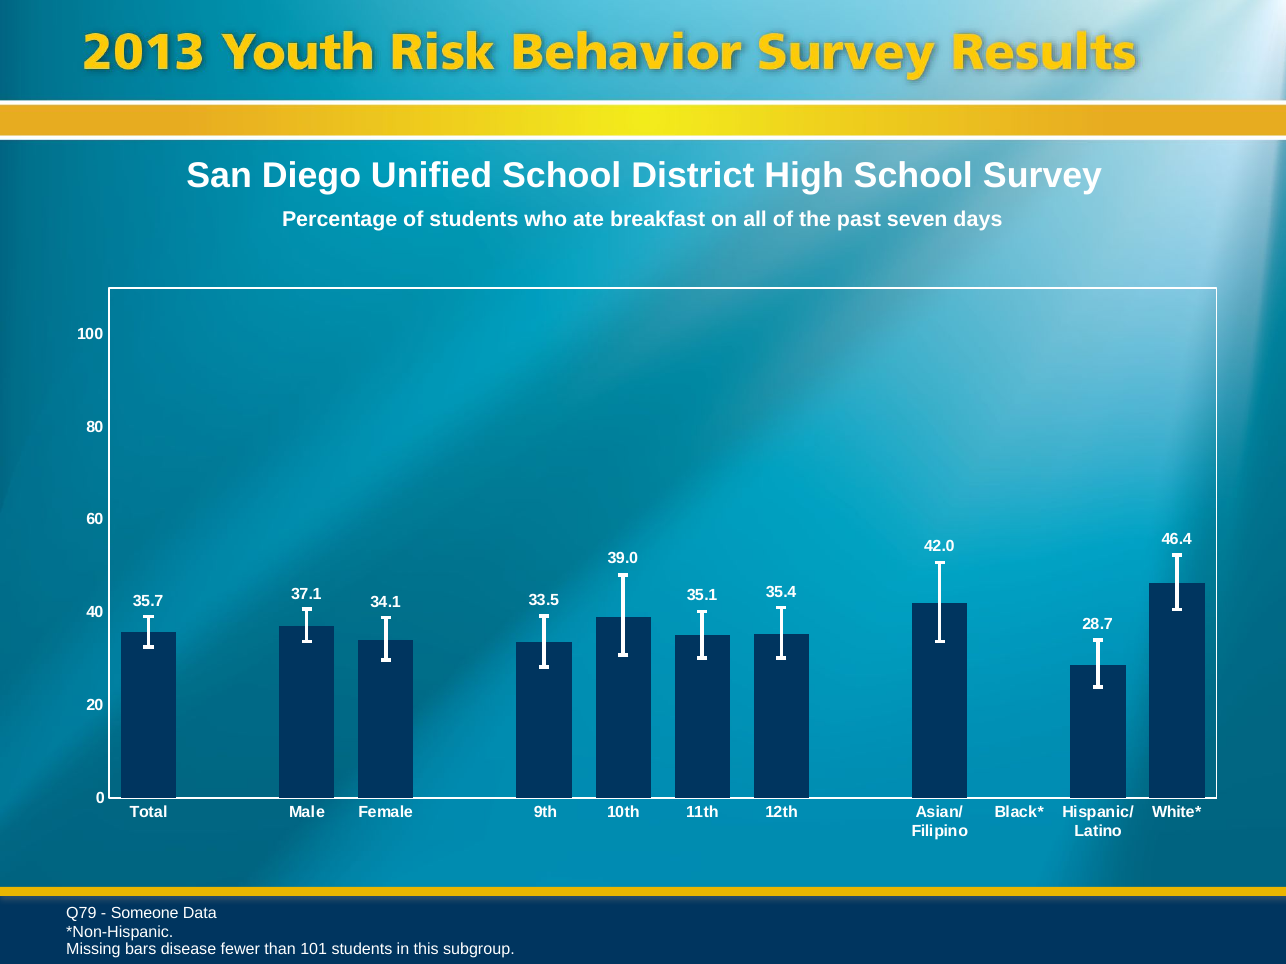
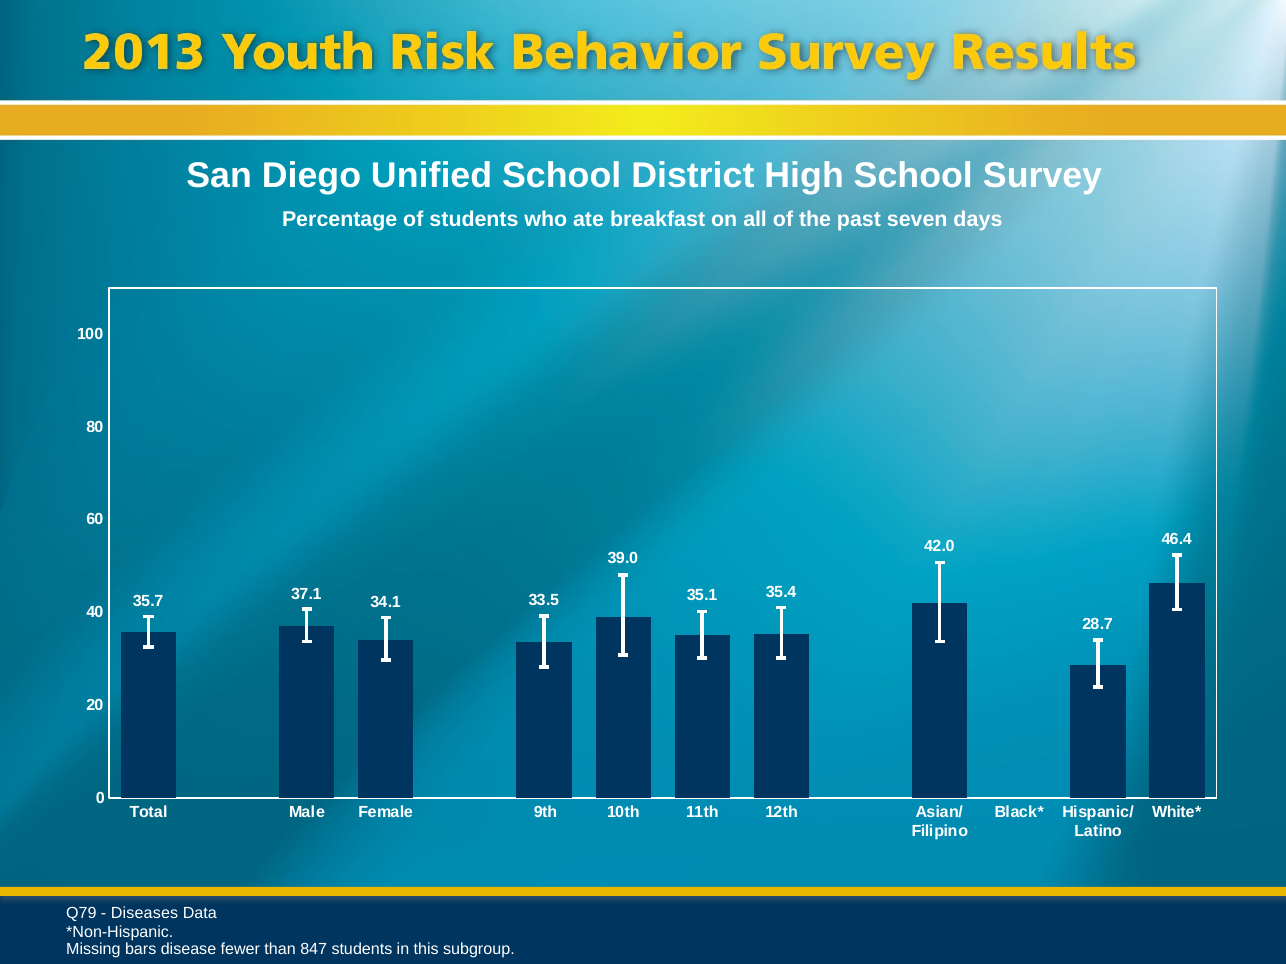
Someone: Someone -> Diseases
101: 101 -> 847
